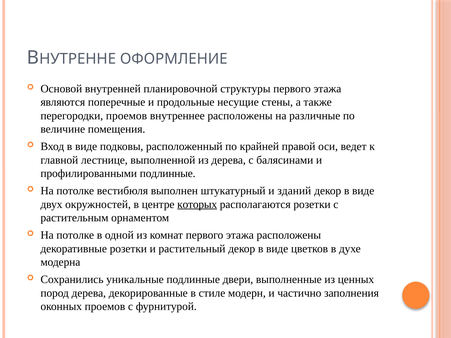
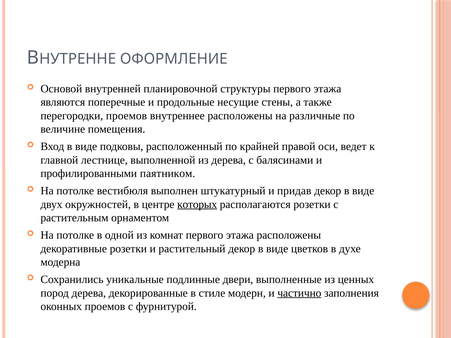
профилированными подлинные: подлинные -> паятником
зданий: зданий -> придав
частично underline: none -> present
